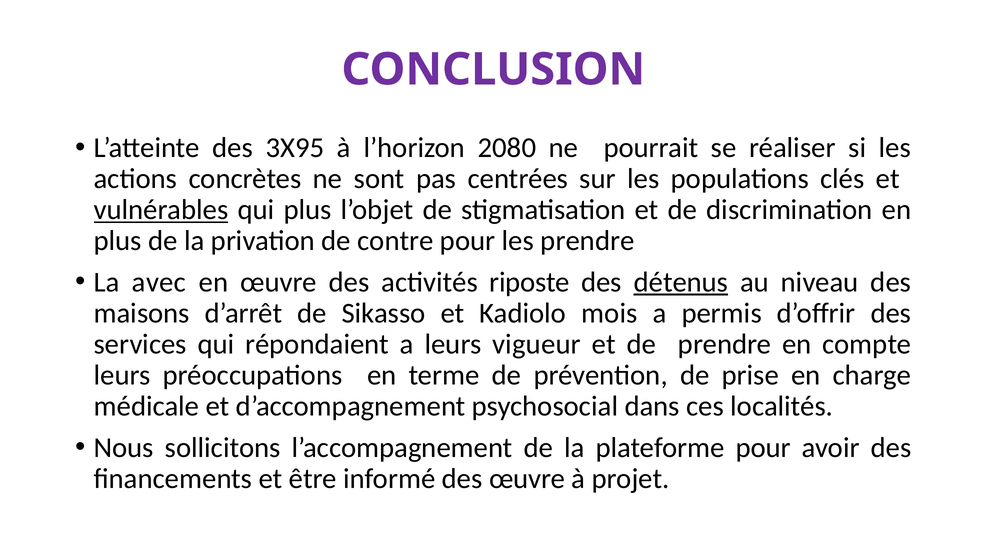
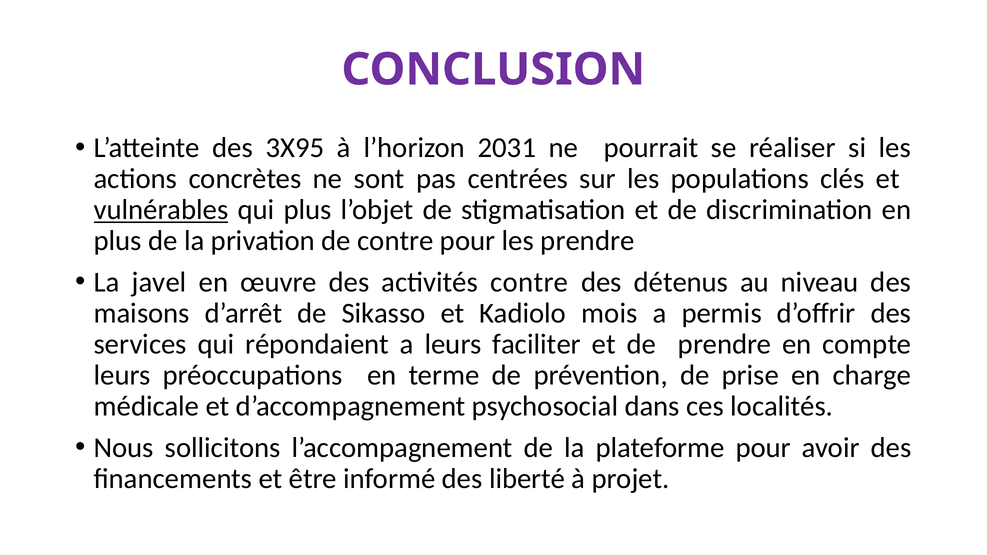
2080: 2080 -> 2031
avec: avec -> javel
activités riposte: riposte -> contre
détenus underline: present -> none
vigueur: vigueur -> faciliter
des œuvre: œuvre -> liberté
